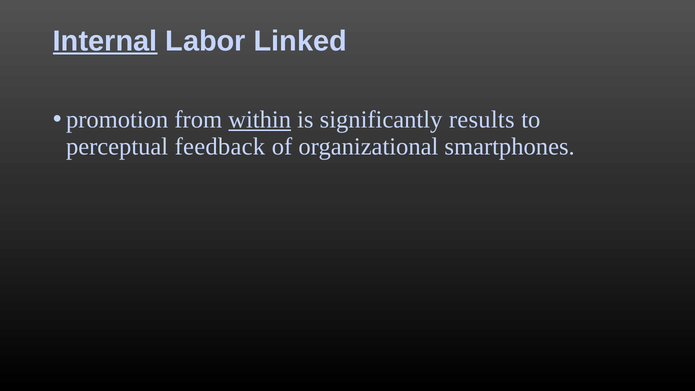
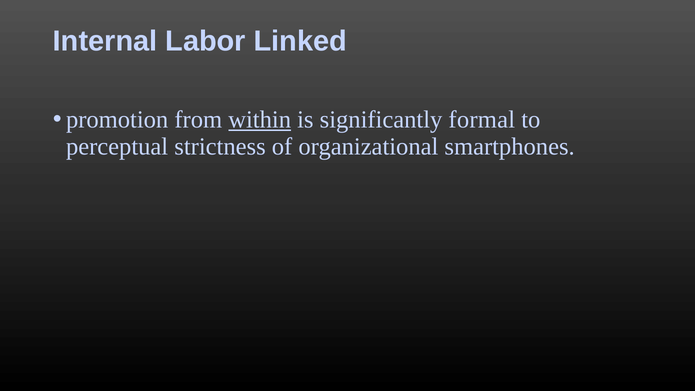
Internal underline: present -> none
results: results -> formal
feedback: feedback -> strictness
